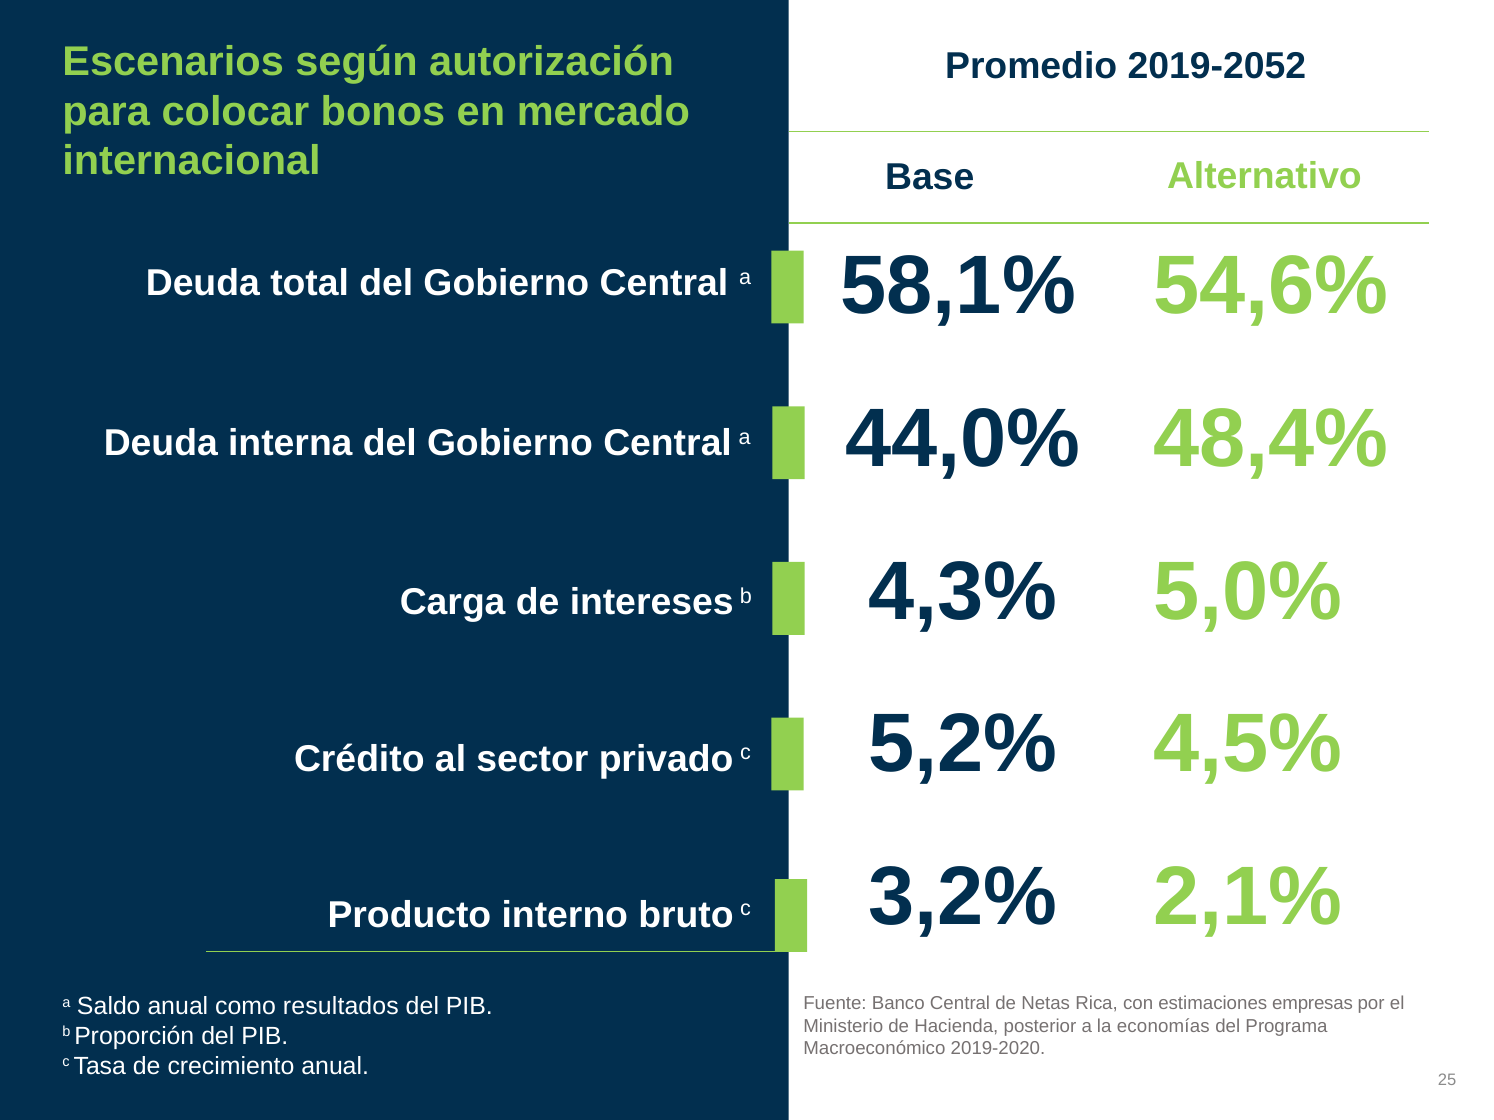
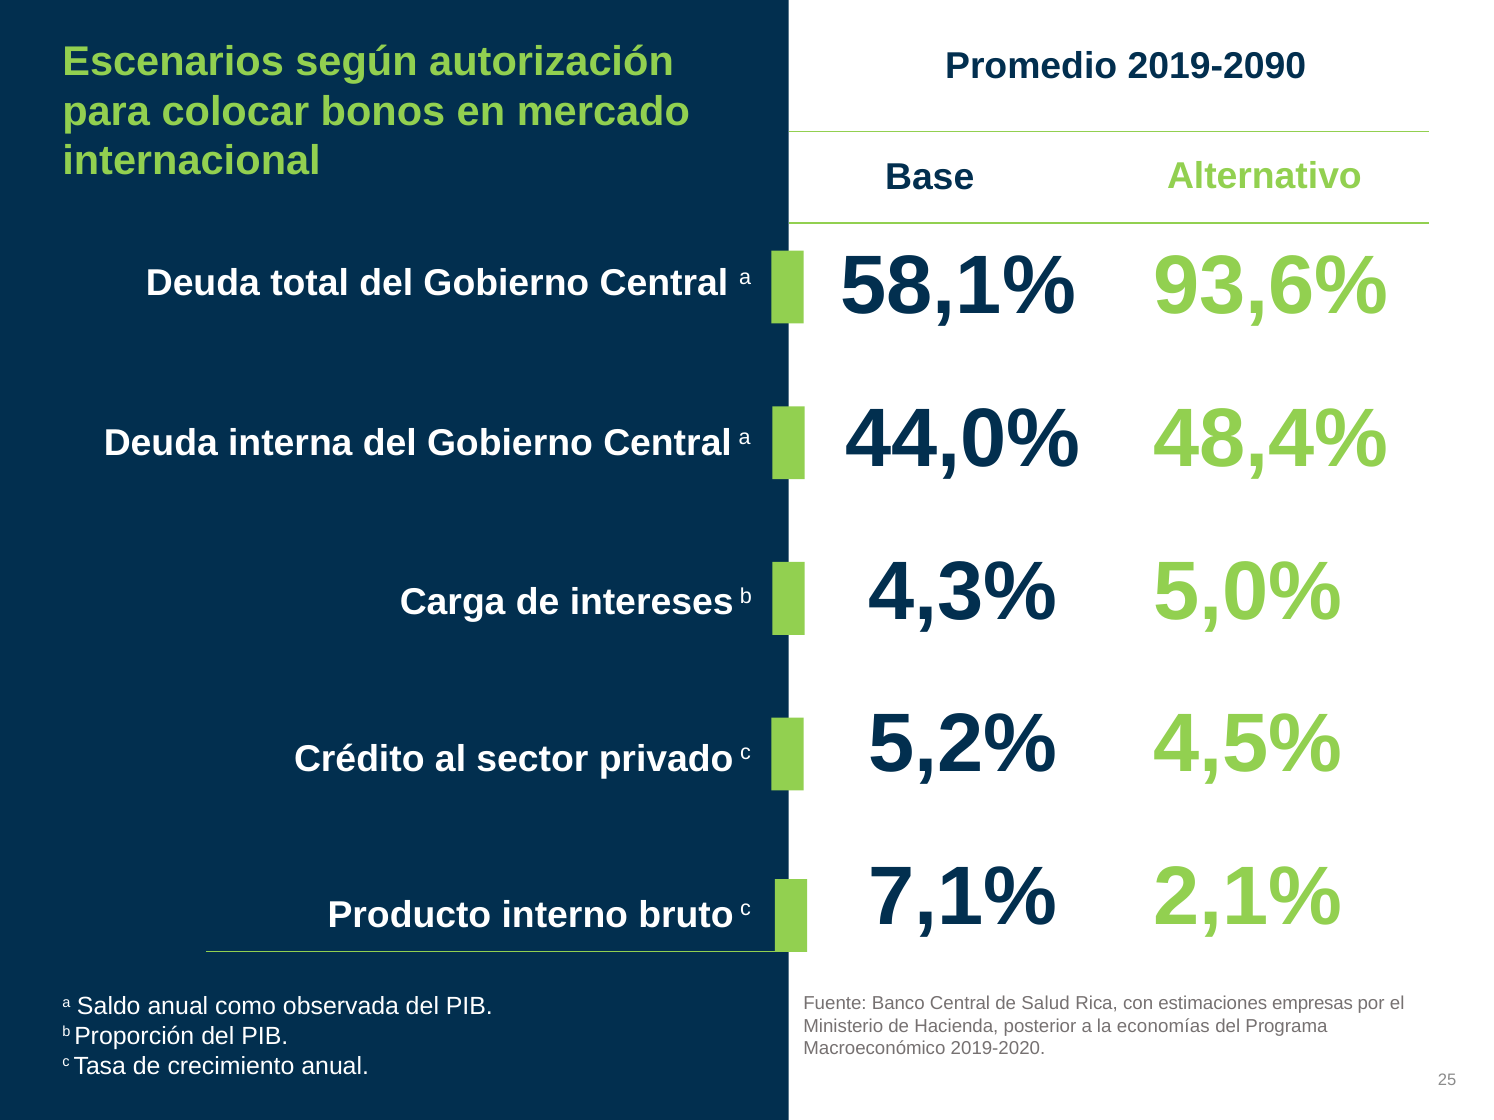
2019-2052: 2019-2052 -> 2019-2090
54,6%: 54,6% -> 93,6%
3,2%: 3,2% -> 7,1%
Netas: Netas -> Salud
resultados: resultados -> observada
